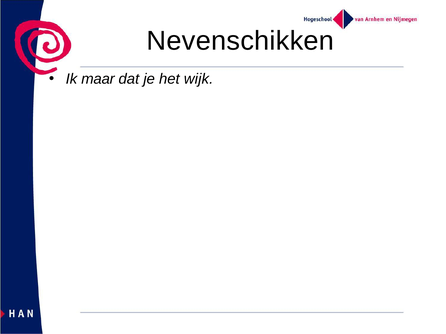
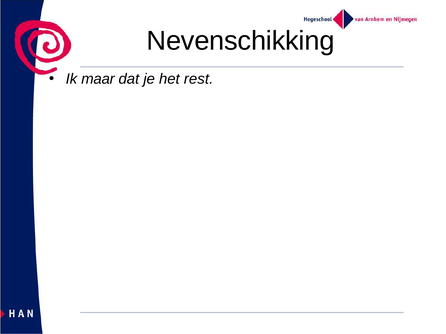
Nevenschikken: Nevenschikken -> Nevenschikking
wijk: wijk -> rest
